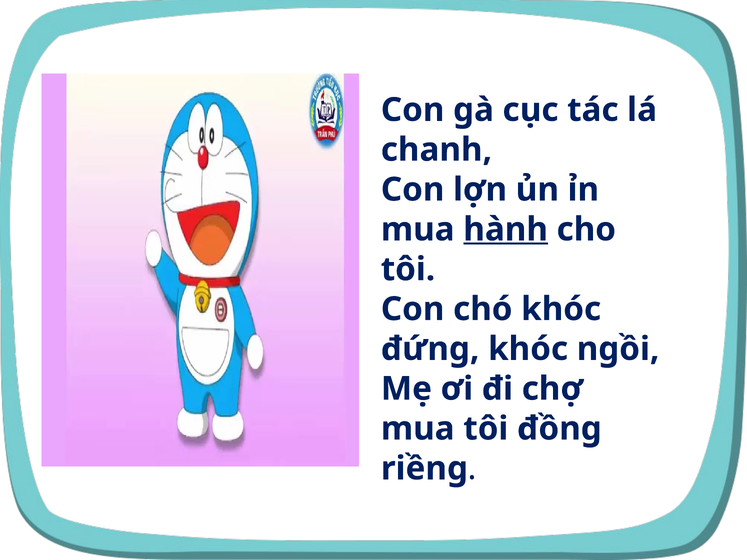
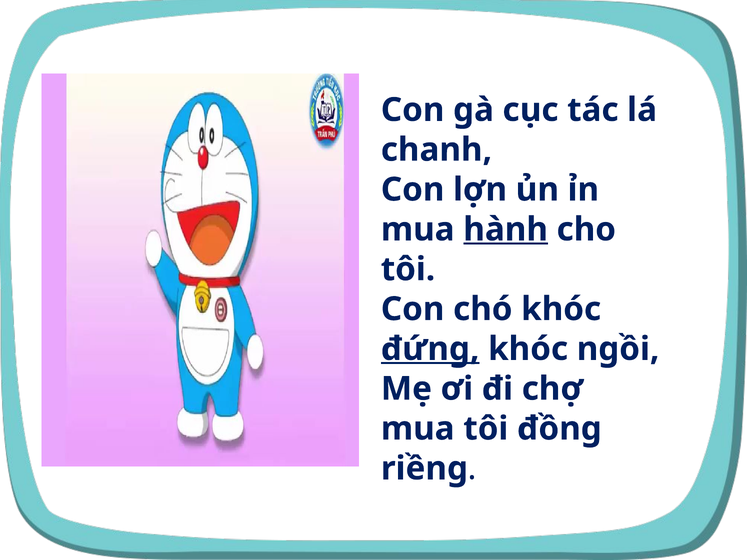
đứng underline: none -> present
